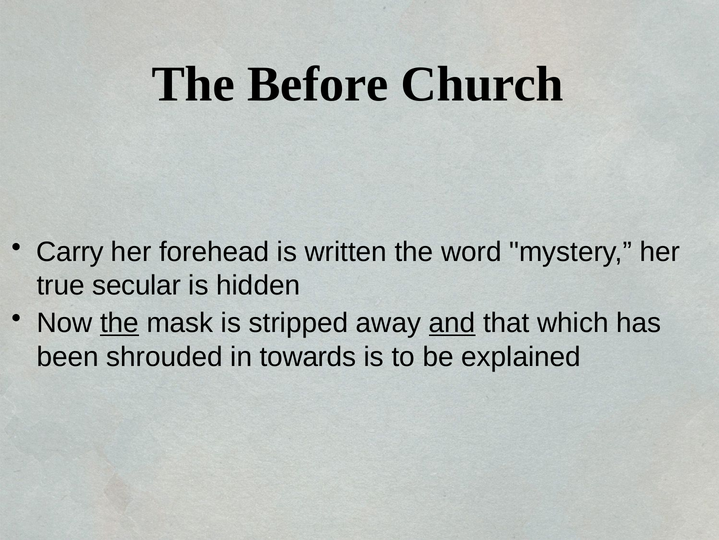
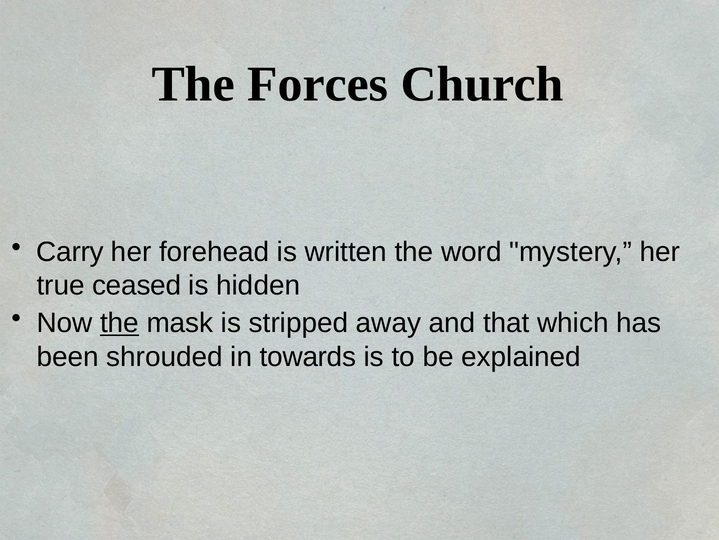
Before: Before -> Forces
secular: secular -> ceased
and underline: present -> none
